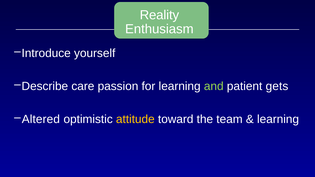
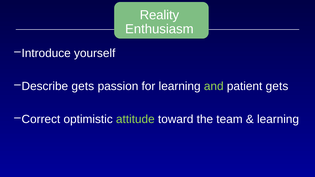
Describe care: care -> gets
Altered: Altered -> Correct
attitude colour: yellow -> light green
